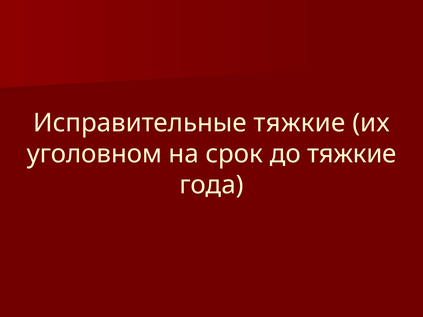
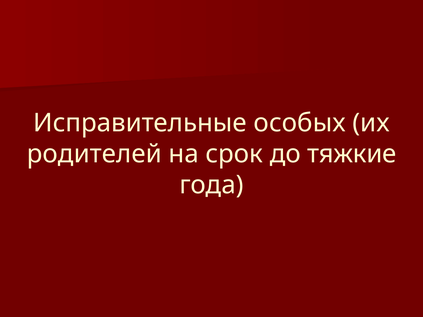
Исправительные тяжкие: тяжкие -> особых
уголовном: уголовном -> родителей
